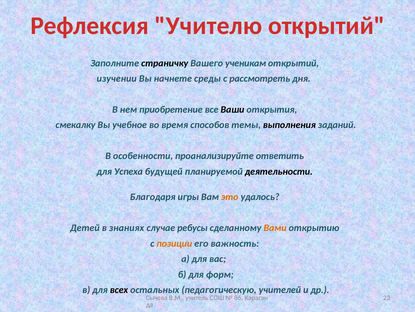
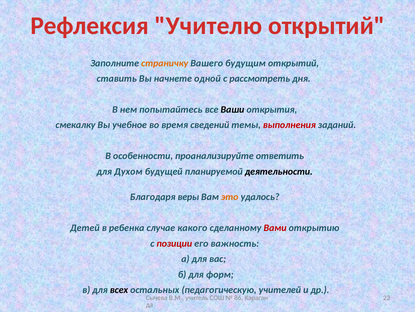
страничку colour: black -> orange
ученикам: ученикам -> будущим
изучении: изучении -> ставить
среды: среды -> одной
приобретение: приобретение -> попытайтесь
способов: способов -> сведений
выполнения colour: black -> red
Успеха: Успеха -> Духом
игры: игры -> веры
знаниях: знаниях -> ребенка
ребусы: ребусы -> какого
Вами colour: orange -> red
позиции colour: orange -> red
